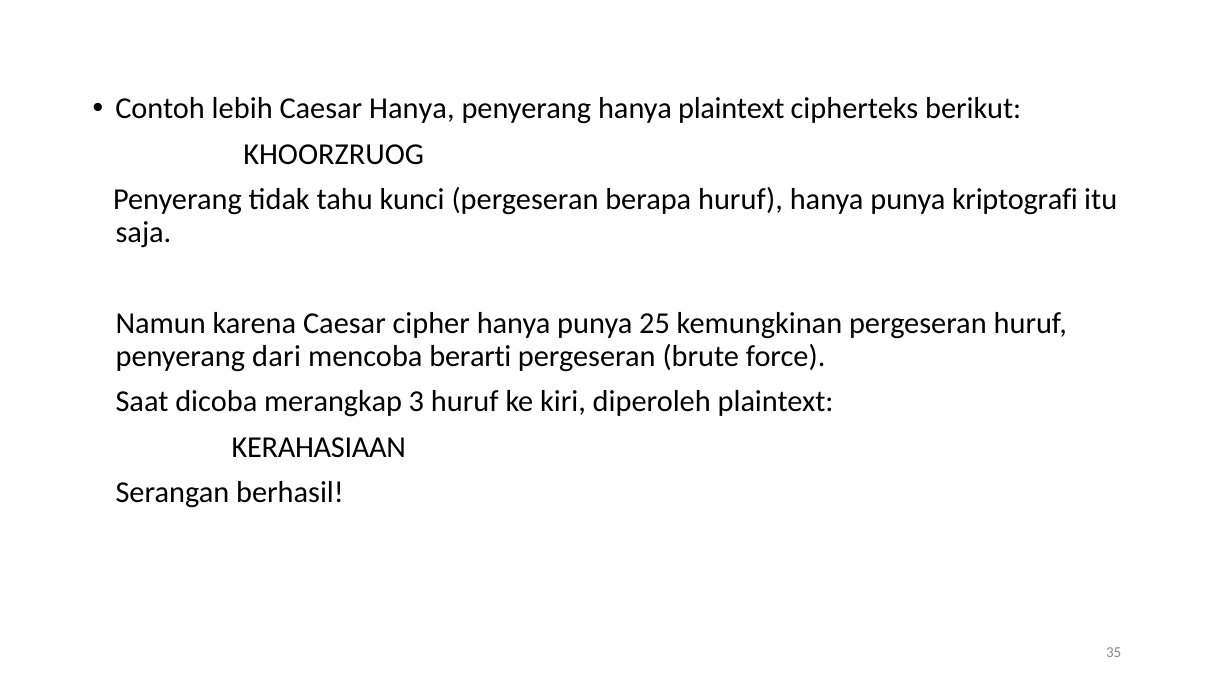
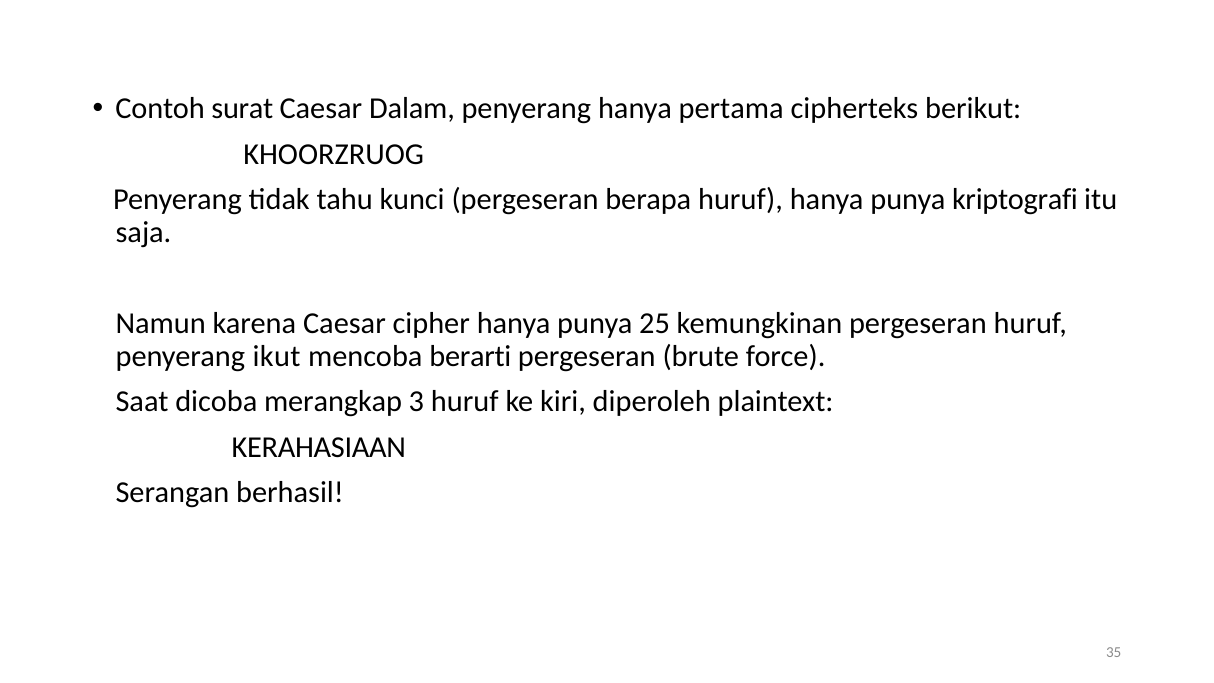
lebih: lebih -> surat
Caesar Hanya: Hanya -> Dalam
hanya plaintext: plaintext -> pertama
dari: dari -> ikut
